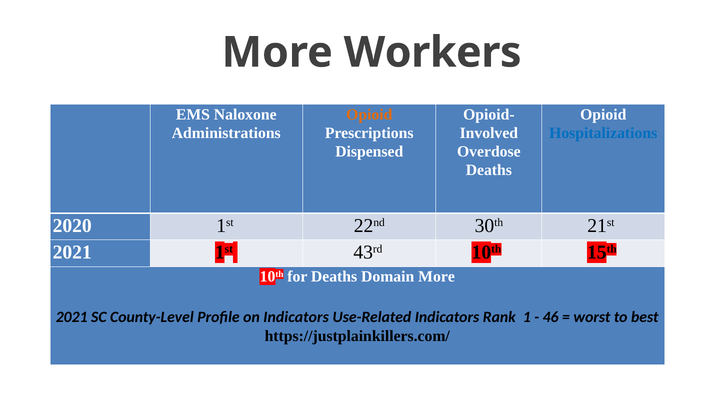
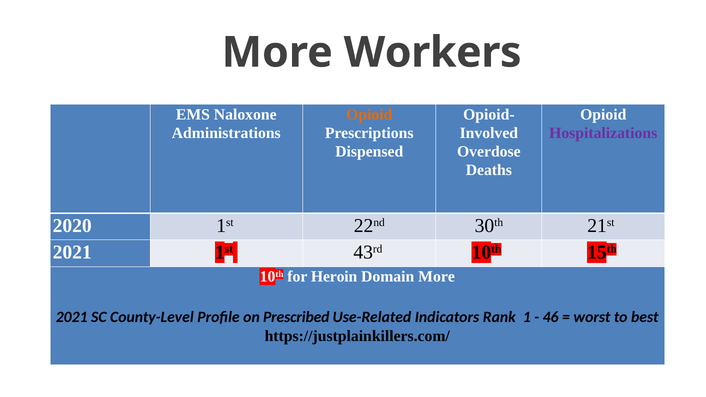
Hospitalizations colour: blue -> purple
for Deaths: Deaths -> Heroin
on Indicators: Indicators -> Prescribed
